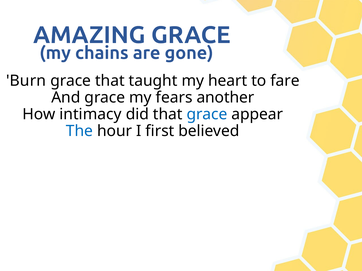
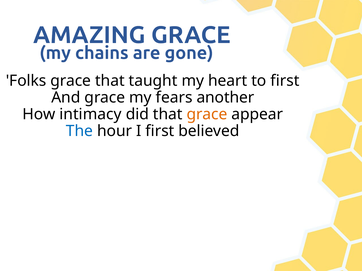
Burn: Burn -> Folks
to fare: fare -> first
grace at (207, 114) colour: blue -> orange
